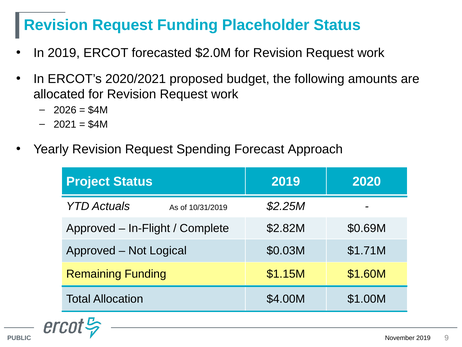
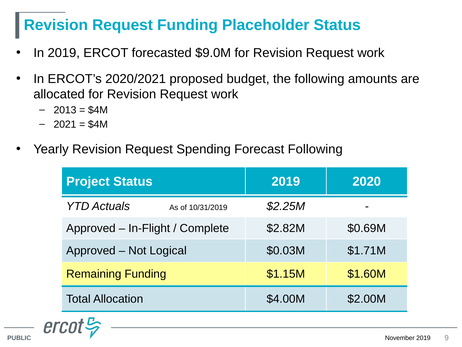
$2.0M: $2.0M -> $9.0M
2026: 2026 -> 2013
Forecast Approach: Approach -> Following
$1.00M: $1.00M -> $2.00M
